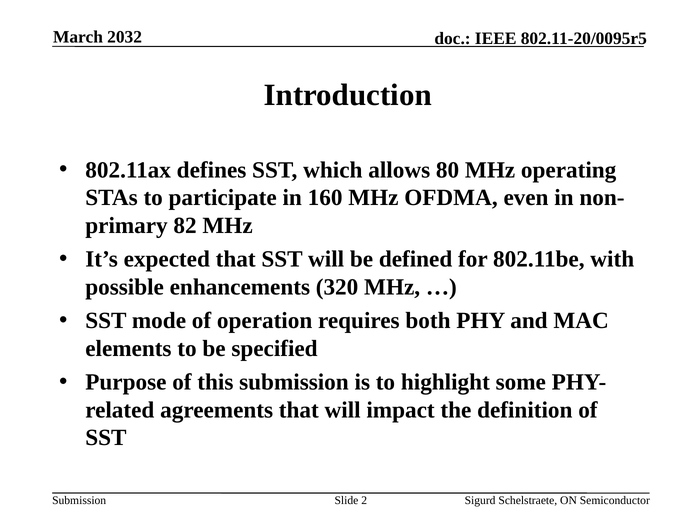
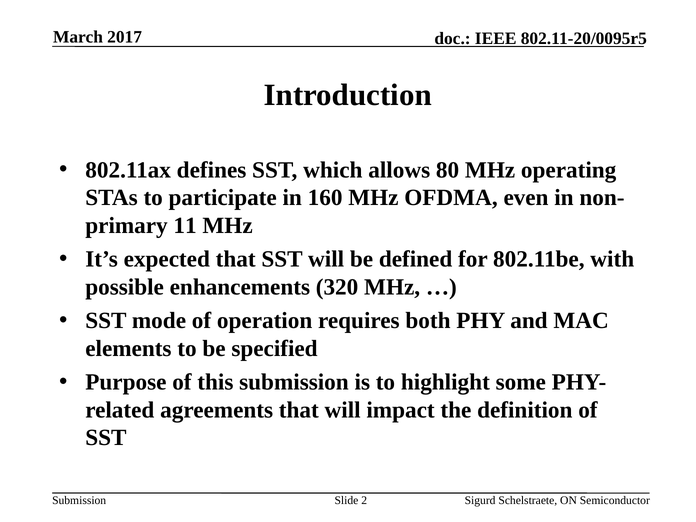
2032: 2032 -> 2017
82: 82 -> 11
